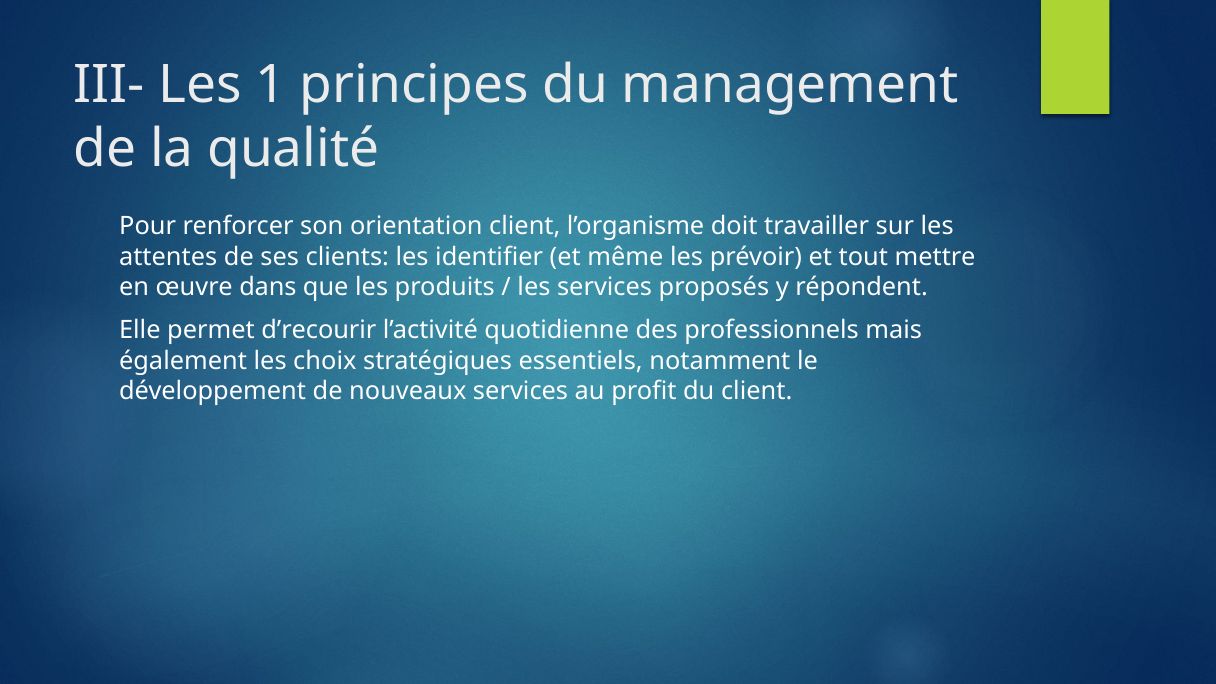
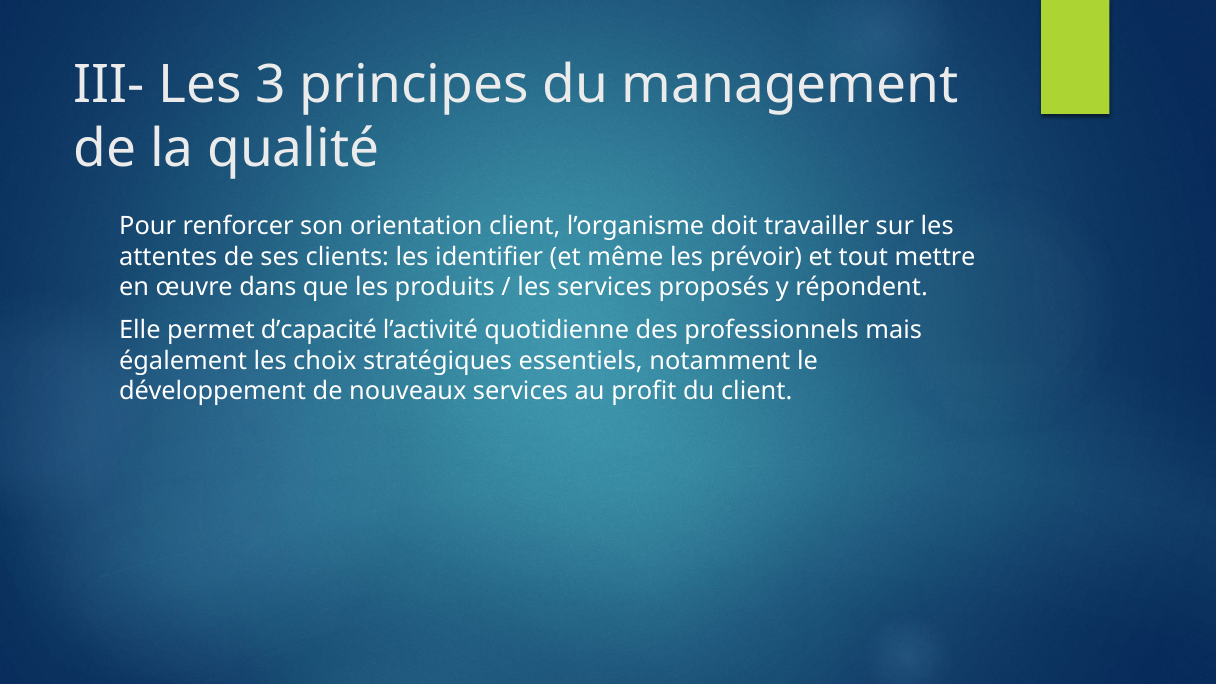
1: 1 -> 3
d’recourir: d’recourir -> d’capacité
